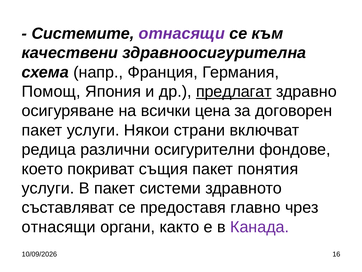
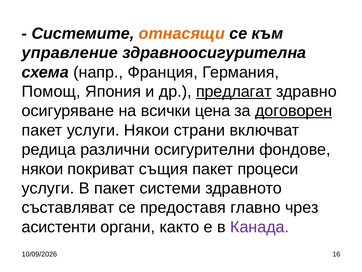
отнасящи at (182, 33) colour: purple -> orange
качествени: качествени -> управление
договорен underline: none -> present
което at (42, 169): което -> някои
понятия: понятия -> процеси
отнасящи at (59, 227): отнасящи -> асистенти
